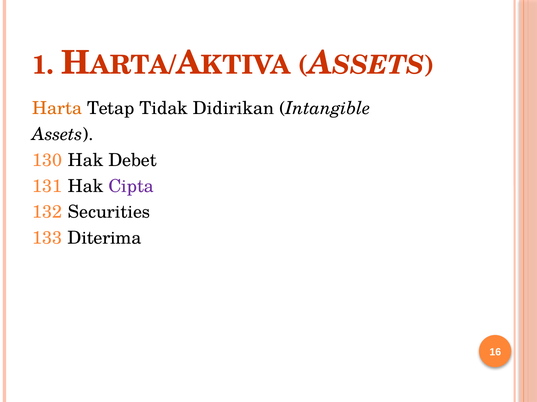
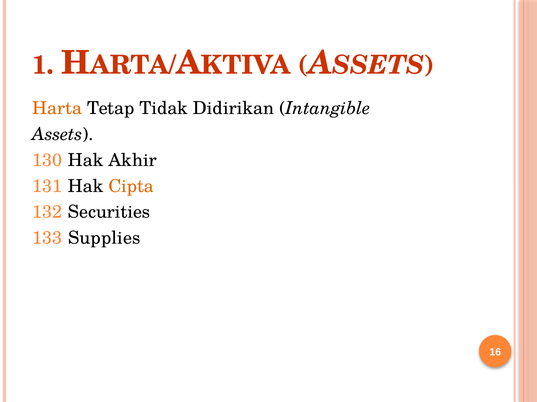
Debet: Debet -> Akhir
Cipta colour: purple -> orange
Diterima: Diterima -> Supplies
